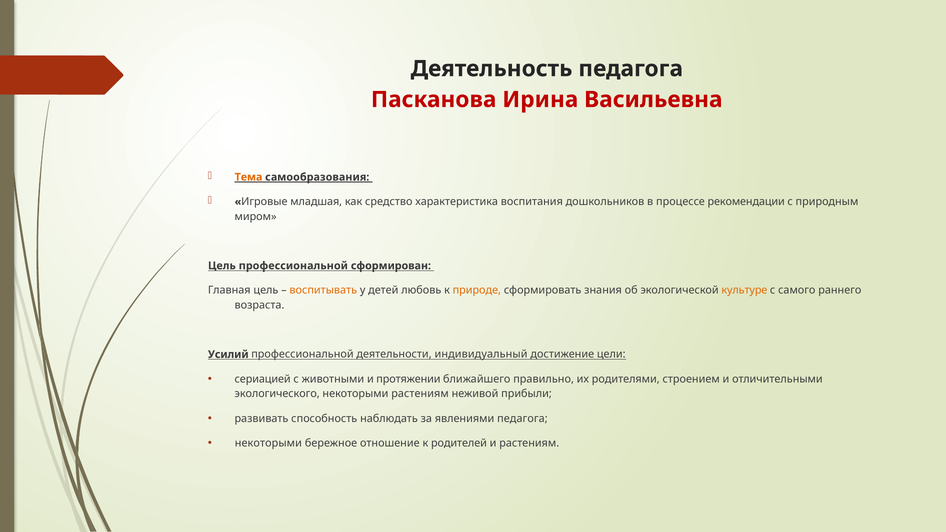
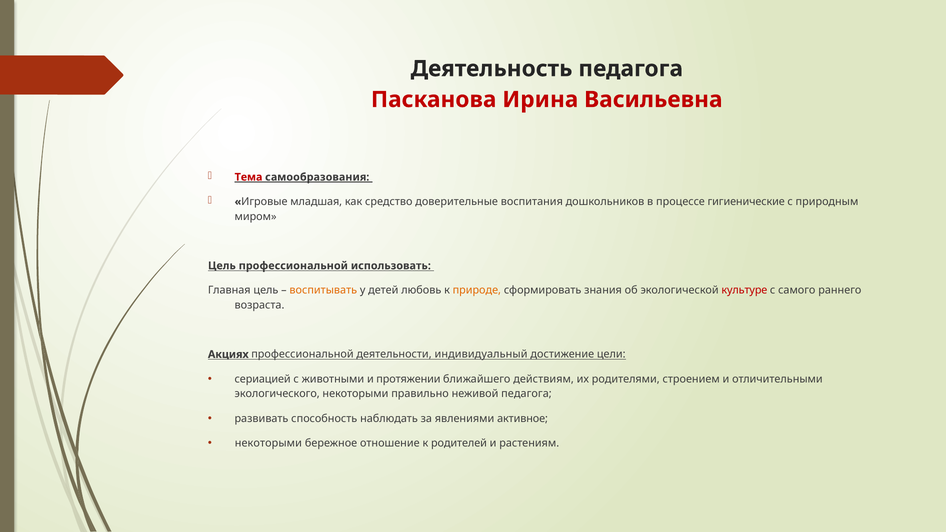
Тема colour: orange -> red
характеристика: характеристика -> доверительные
рекомендации: рекомендации -> гигиенические
сформирован: сформирован -> использовать
культуре colour: orange -> red
Усилий: Усилий -> Акциях
правильно: правильно -> действиям
некоторыми растениям: растениям -> правильно
неживой прибыли: прибыли -> педагога
явлениями педагога: педагога -> активное
